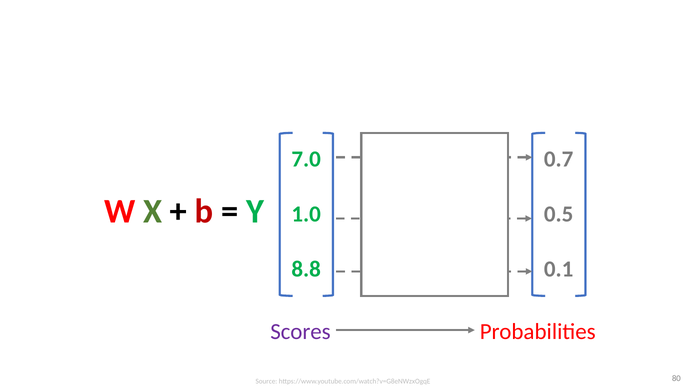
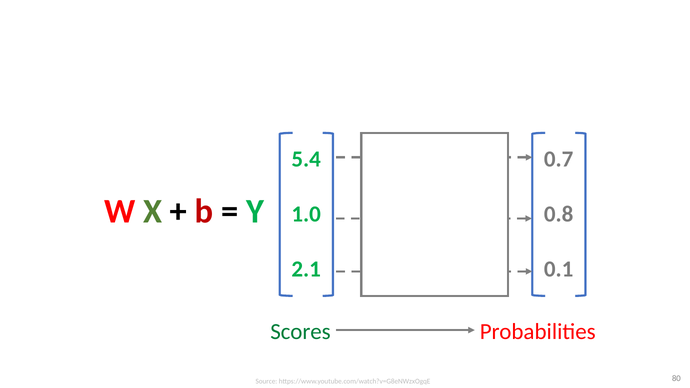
7.0: 7.0 -> 5.4
0.5: 0.5 -> 0.8
8.8: 8.8 -> 2.1
Scores colour: purple -> green
